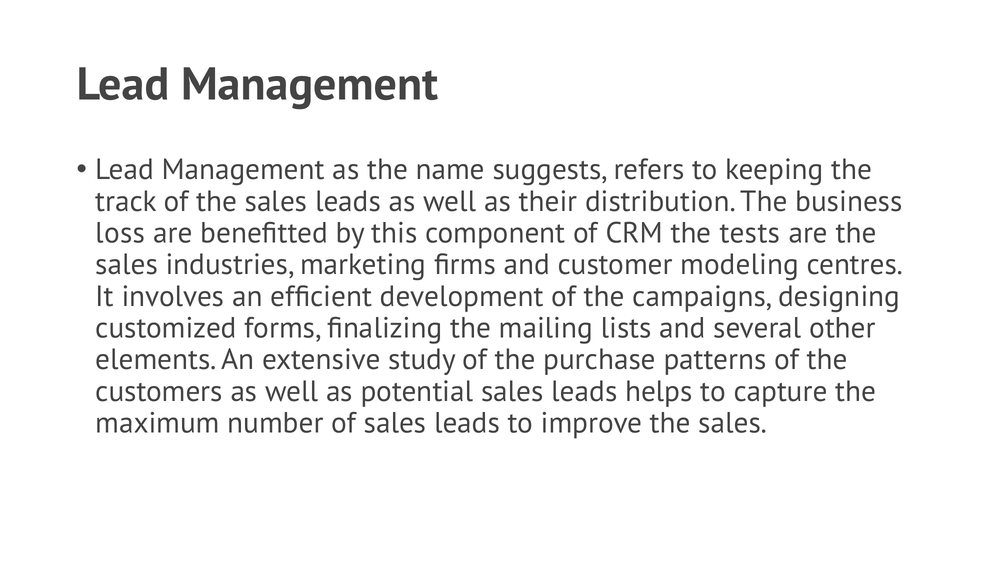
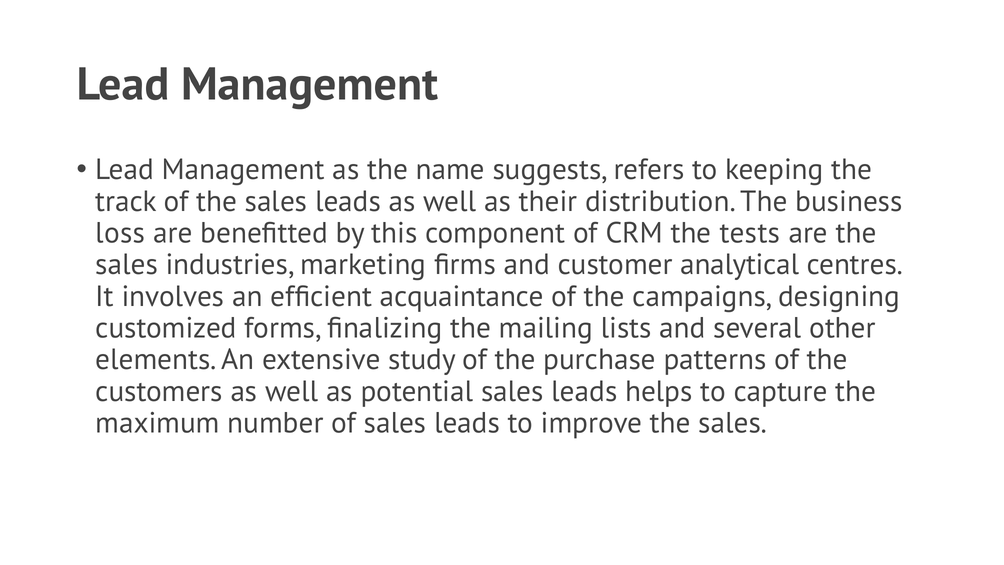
modeling: modeling -> analytical
development: development -> acquaintance
